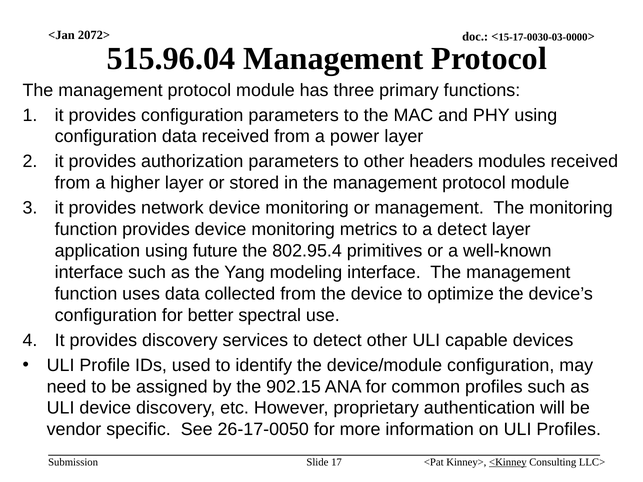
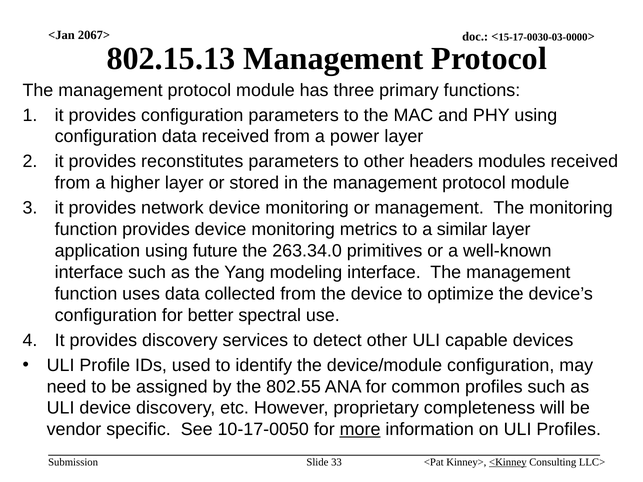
2072>: 2072> -> 2067>
515.96.04: 515.96.04 -> 802.15.13
authorization: authorization -> reconstitutes
a detect: detect -> similar
802.95.4: 802.95.4 -> 263.34.0
902.15: 902.15 -> 802.55
authentication: authentication -> completeness
26-17-0050: 26-17-0050 -> 10-17-0050
more underline: none -> present
17: 17 -> 33
